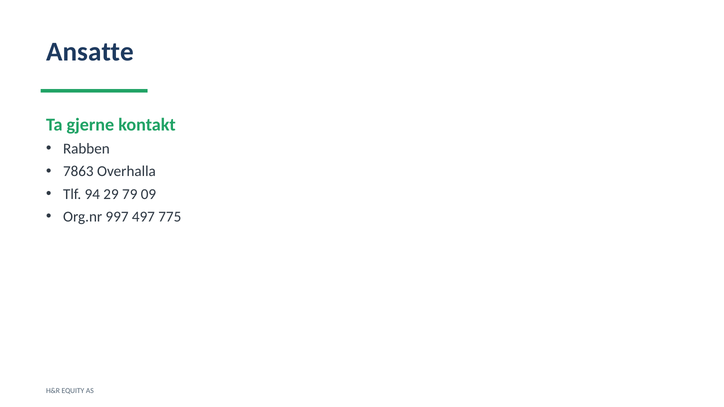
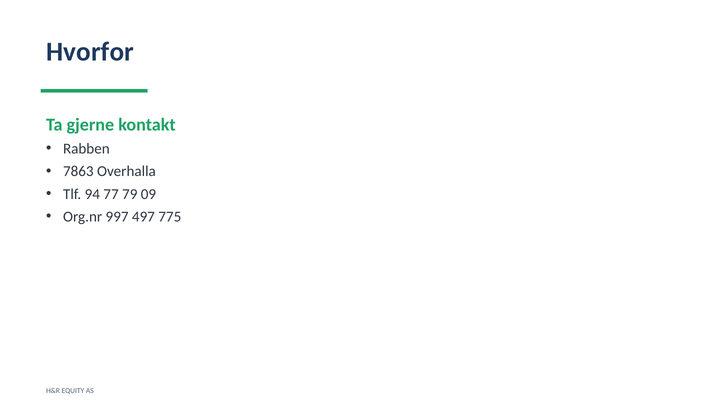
Ansatte: Ansatte -> Hvorfor
29: 29 -> 77
